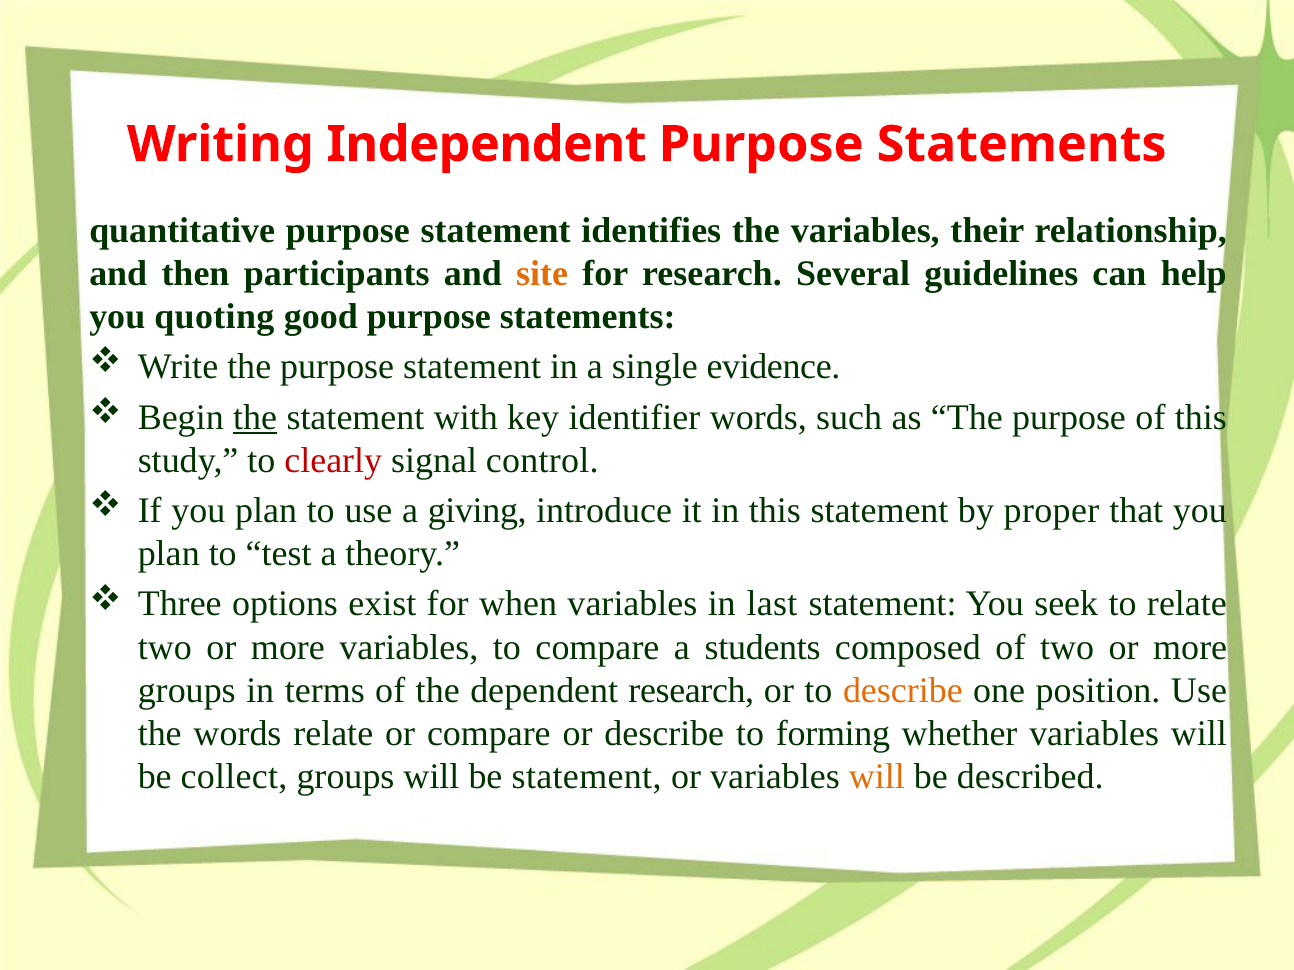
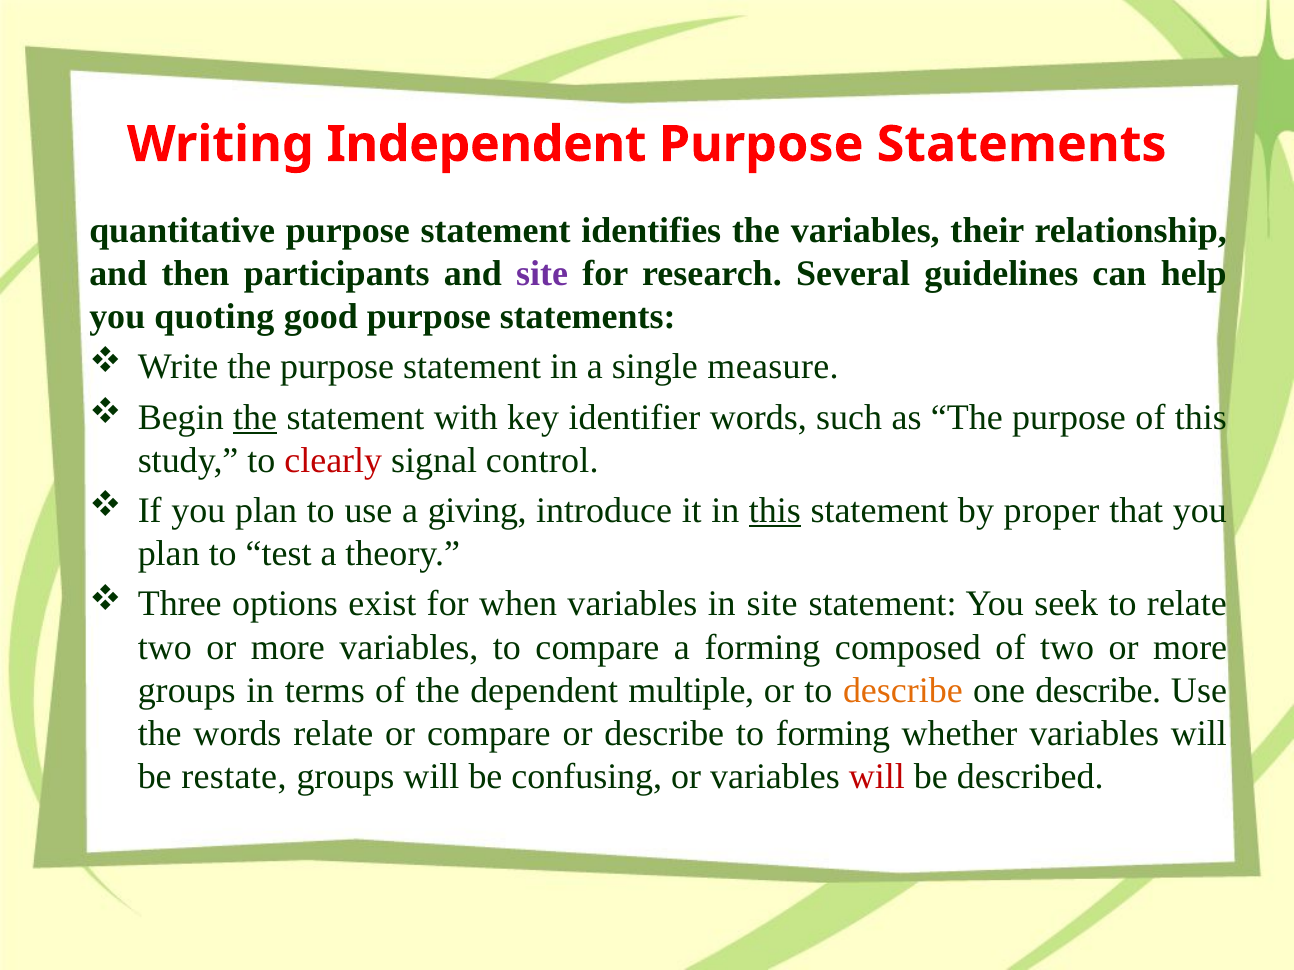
site at (542, 274) colour: orange -> purple
evidence: evidence -> measure
this at (775, 511) underline: none -> present
in last: last -> site
a students: students -> forming
dependent research: research -> multiple
one position: position -> describe
collect: collect -> restate
be statement: statement -> confusing
will at (877, 777) colour: orange -> red
